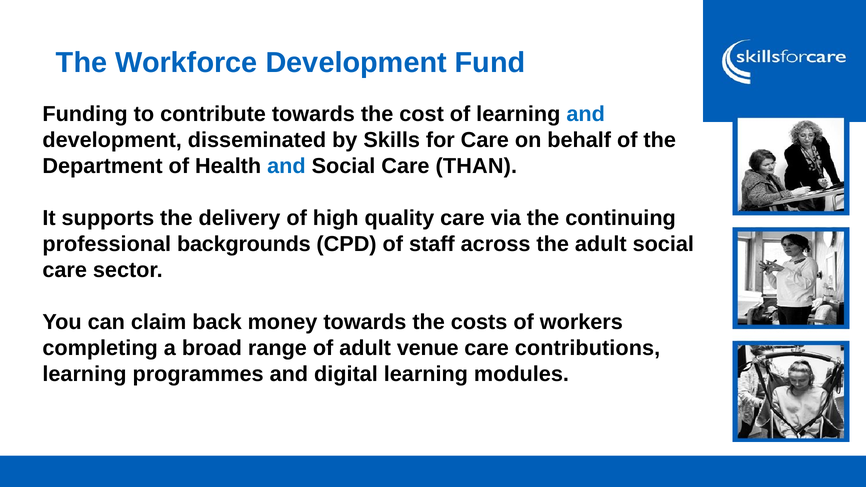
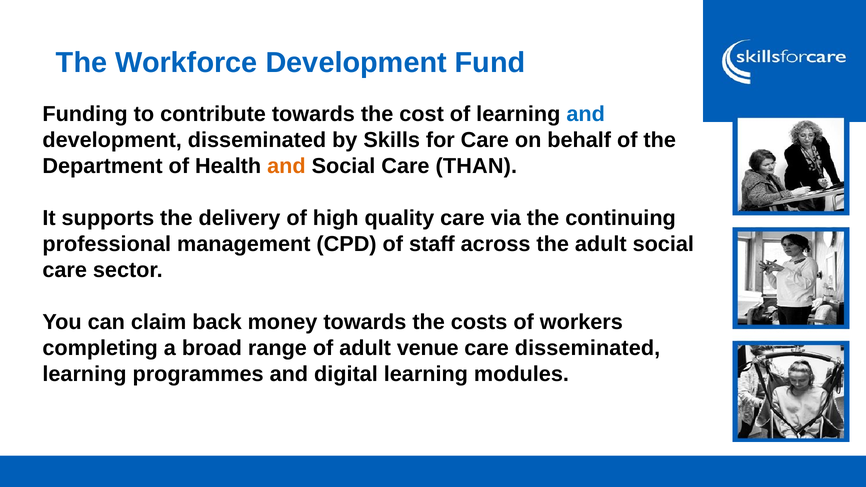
and at (286, 166) colour: blue -> orange
backgrounds: backgrounds -> management
care contributions: contributions -> disseminated
